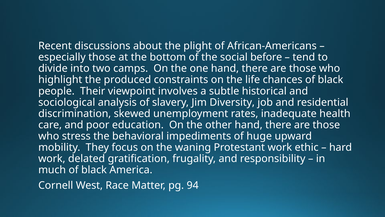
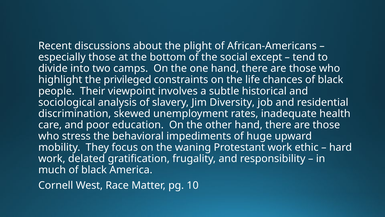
before: before -> except
produced: produced -> privileged
94: 94 -> 10
